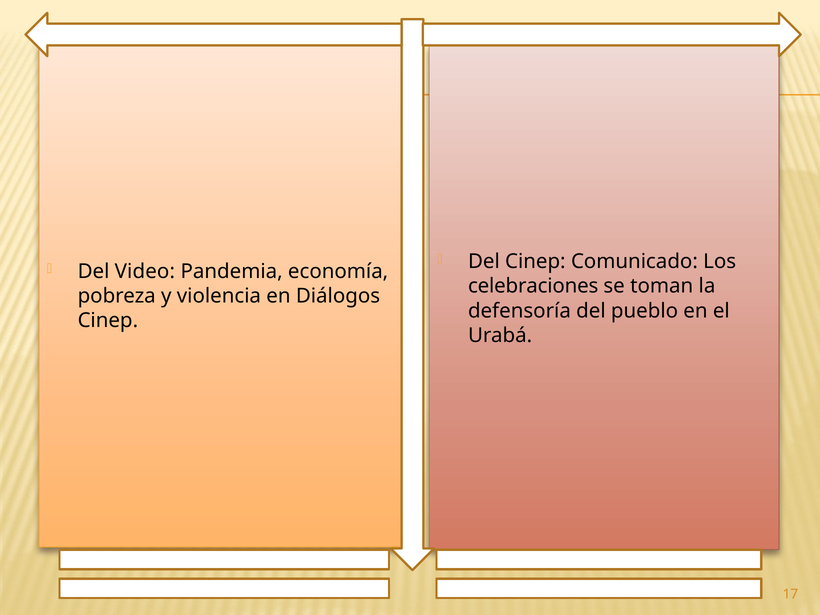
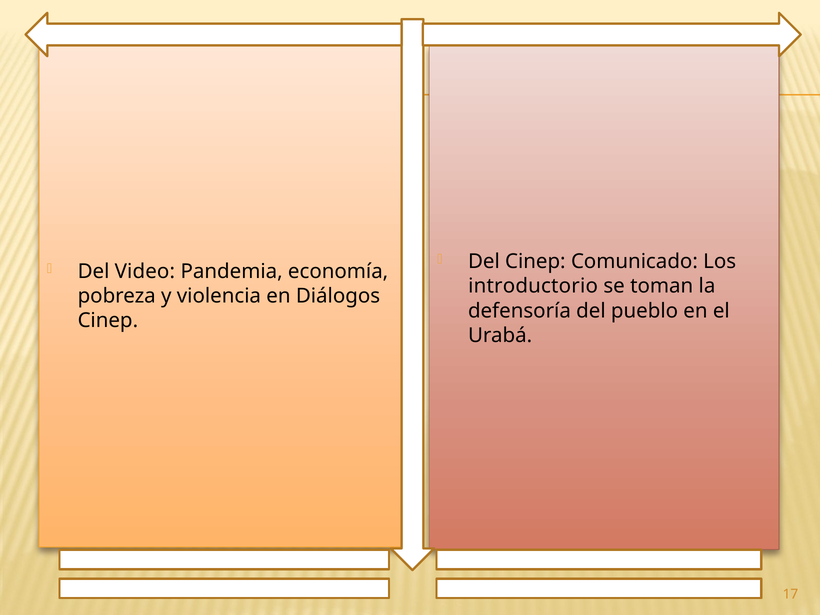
celebraciones: celebraciones -> introductorio
